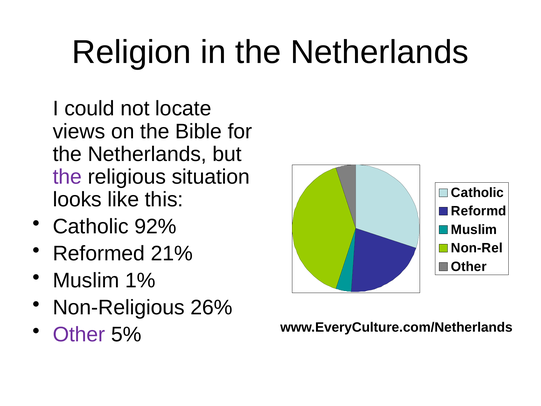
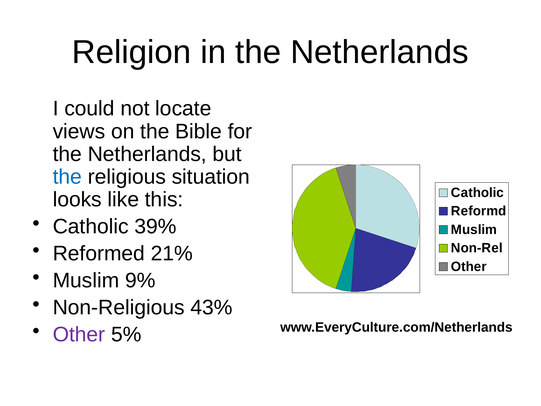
the at (67, 177) colour: purple -> blue
92%: 92% -> 39%
1%: 1% -> 9%
26%: 26% -> 43%
